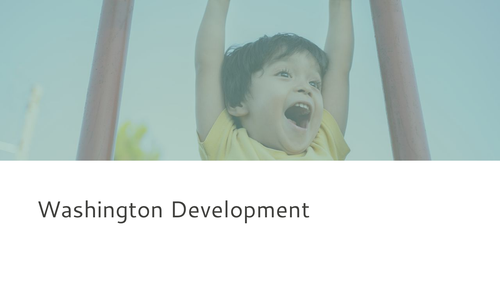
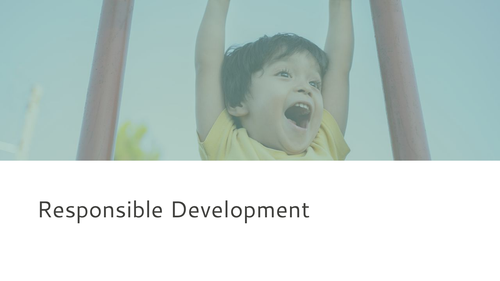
Washington: Washington -> Responsible
